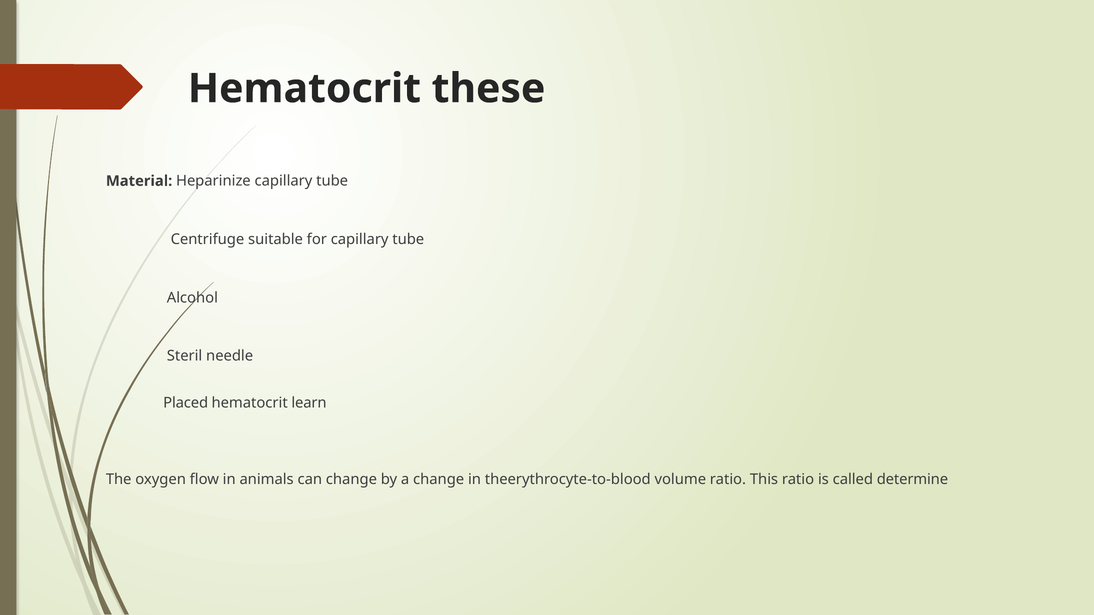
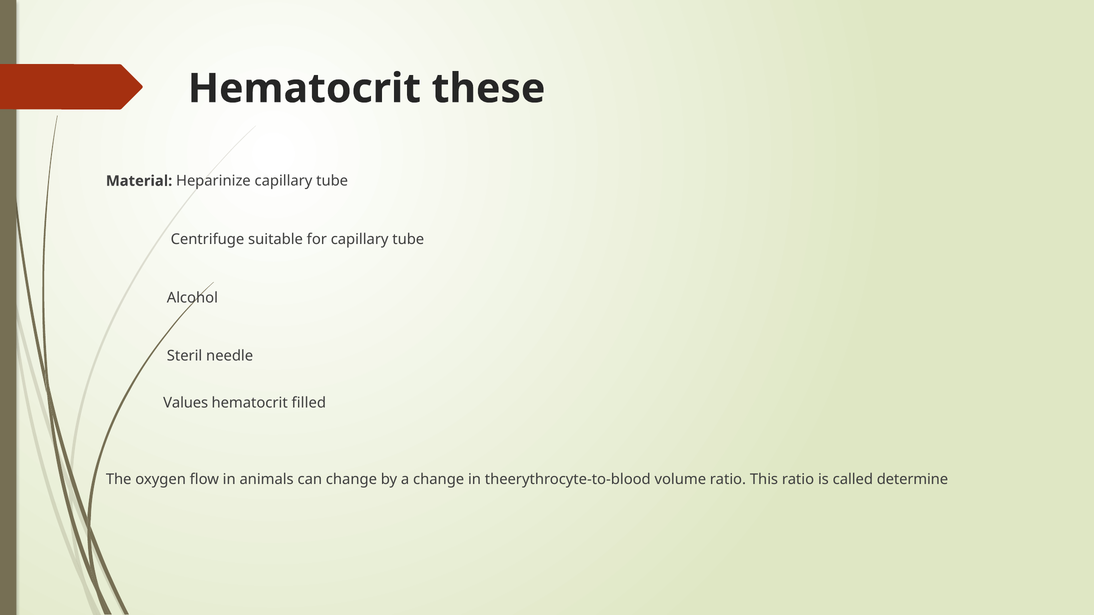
Placed: Placed -> Values
learn: learn -> filled
